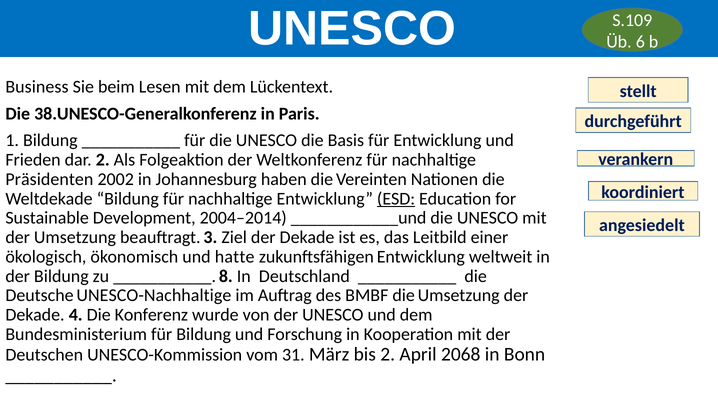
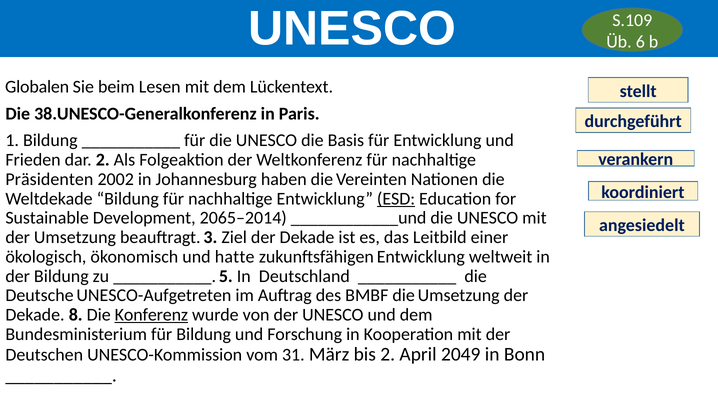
Business: Business -> Globalen
2004–2014: 2004–2014 -> 2065–2014
8: 8 -> 5
UNESCO-Nachhaltige: UNESCO-Nachhaltige -> UNESCO-Aufgetreten
4: 4 -> 8
Konferenz underline: none -> present
2068: 2068 -> 2049
